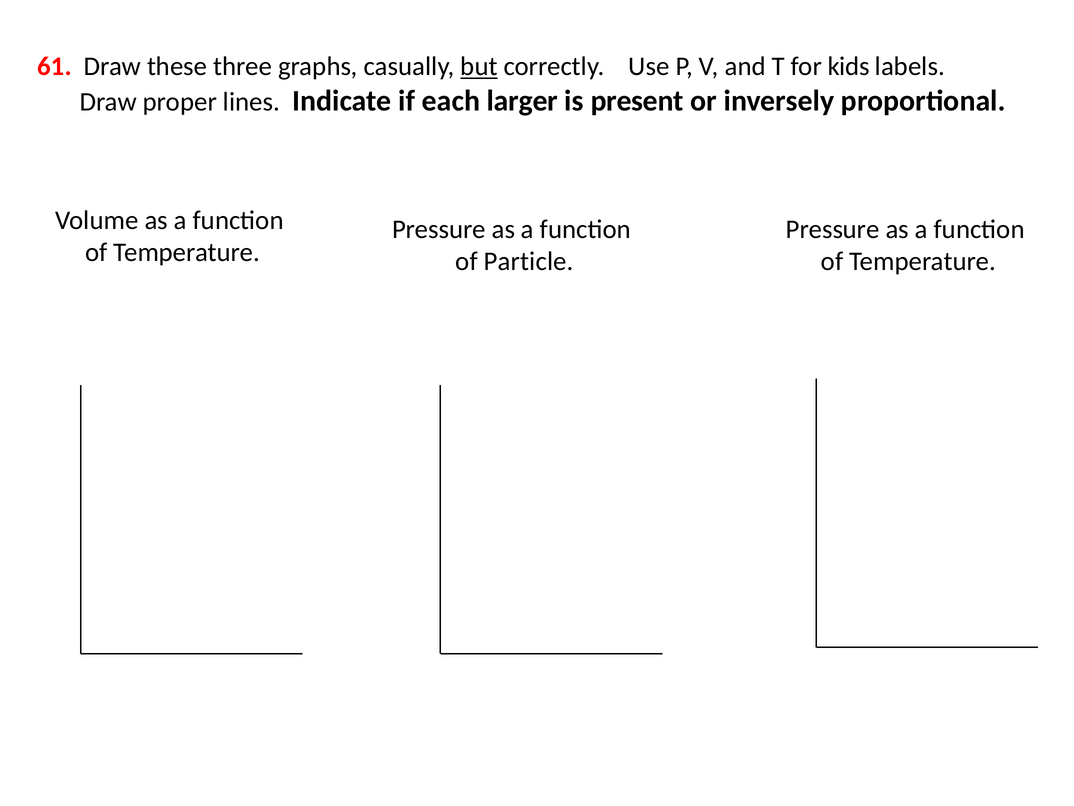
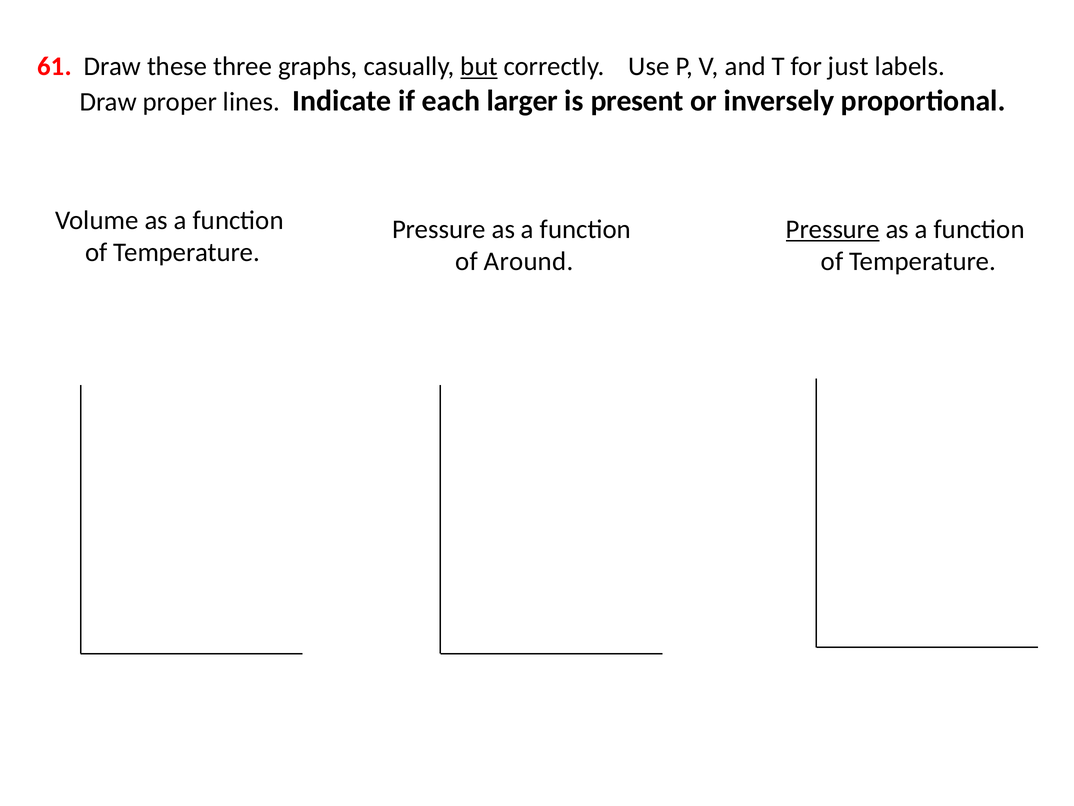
kids: kids -> just
Pressure at (833, 229) underline: none -> present
Particle: Particle -> Around
